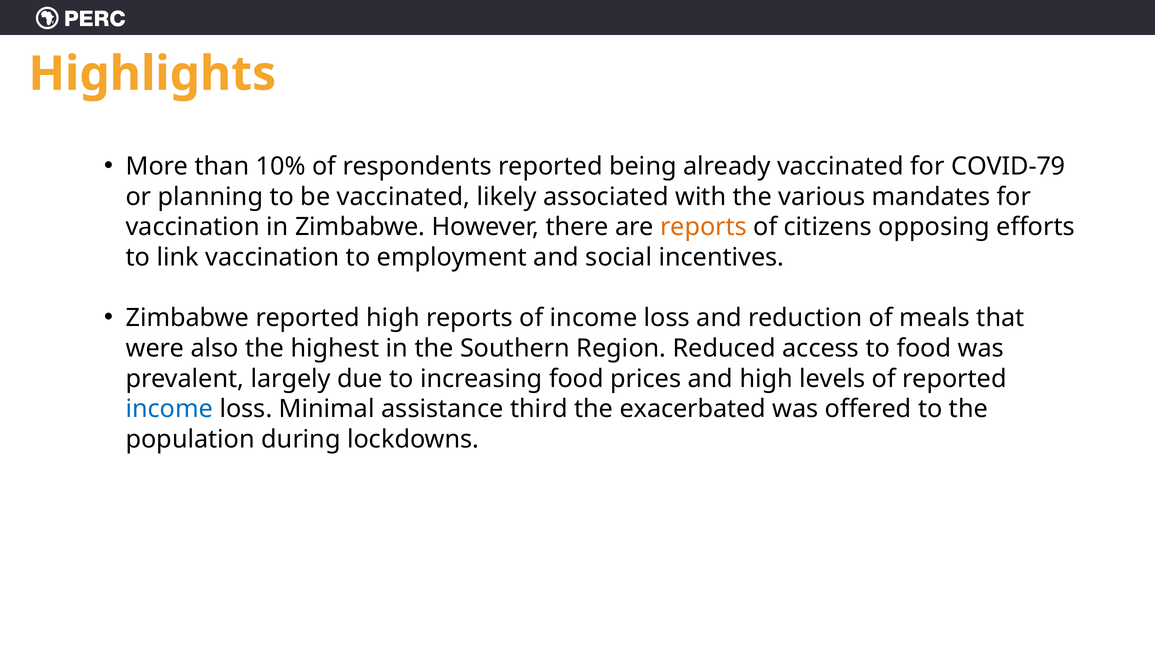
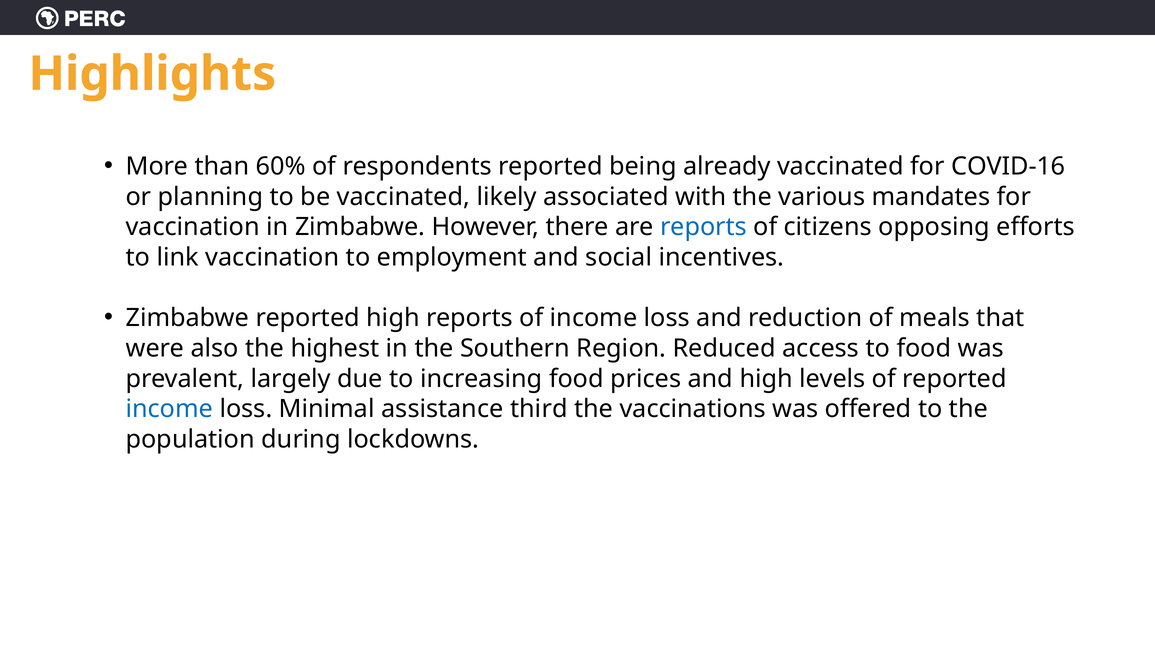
10%: 10% -> 60%
COVID-79: COVID-79 -> COVID-16
reports at (703, 227) colour: orange -> blue
exacerbated: exacerbated -> vaccinations
